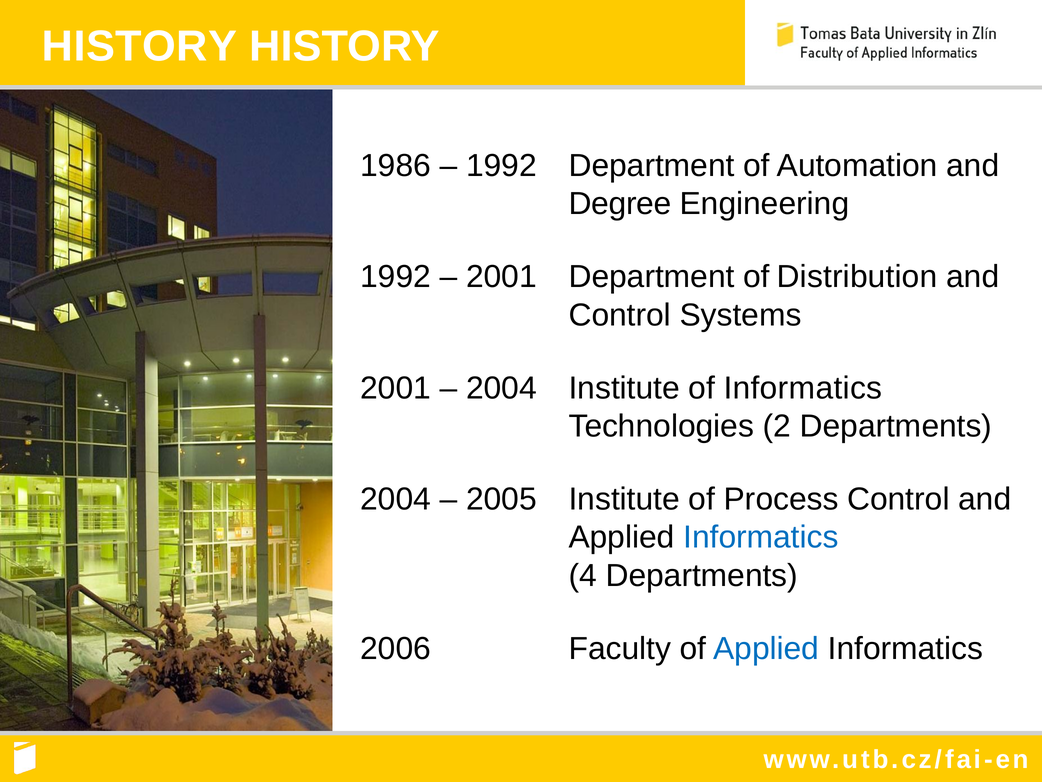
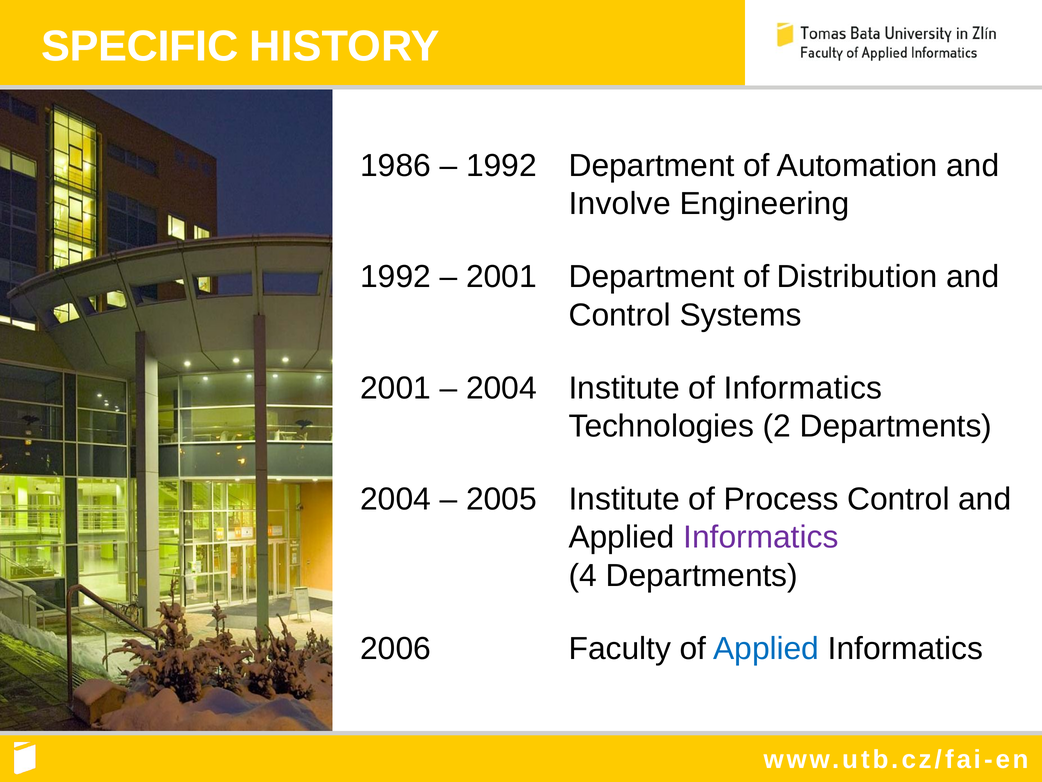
HISTORY at (139, 47): HISTORY -> SPECIFIC
Degree: Degree -> Involve
Informatics at (761, 537) colour: blue -> purple
